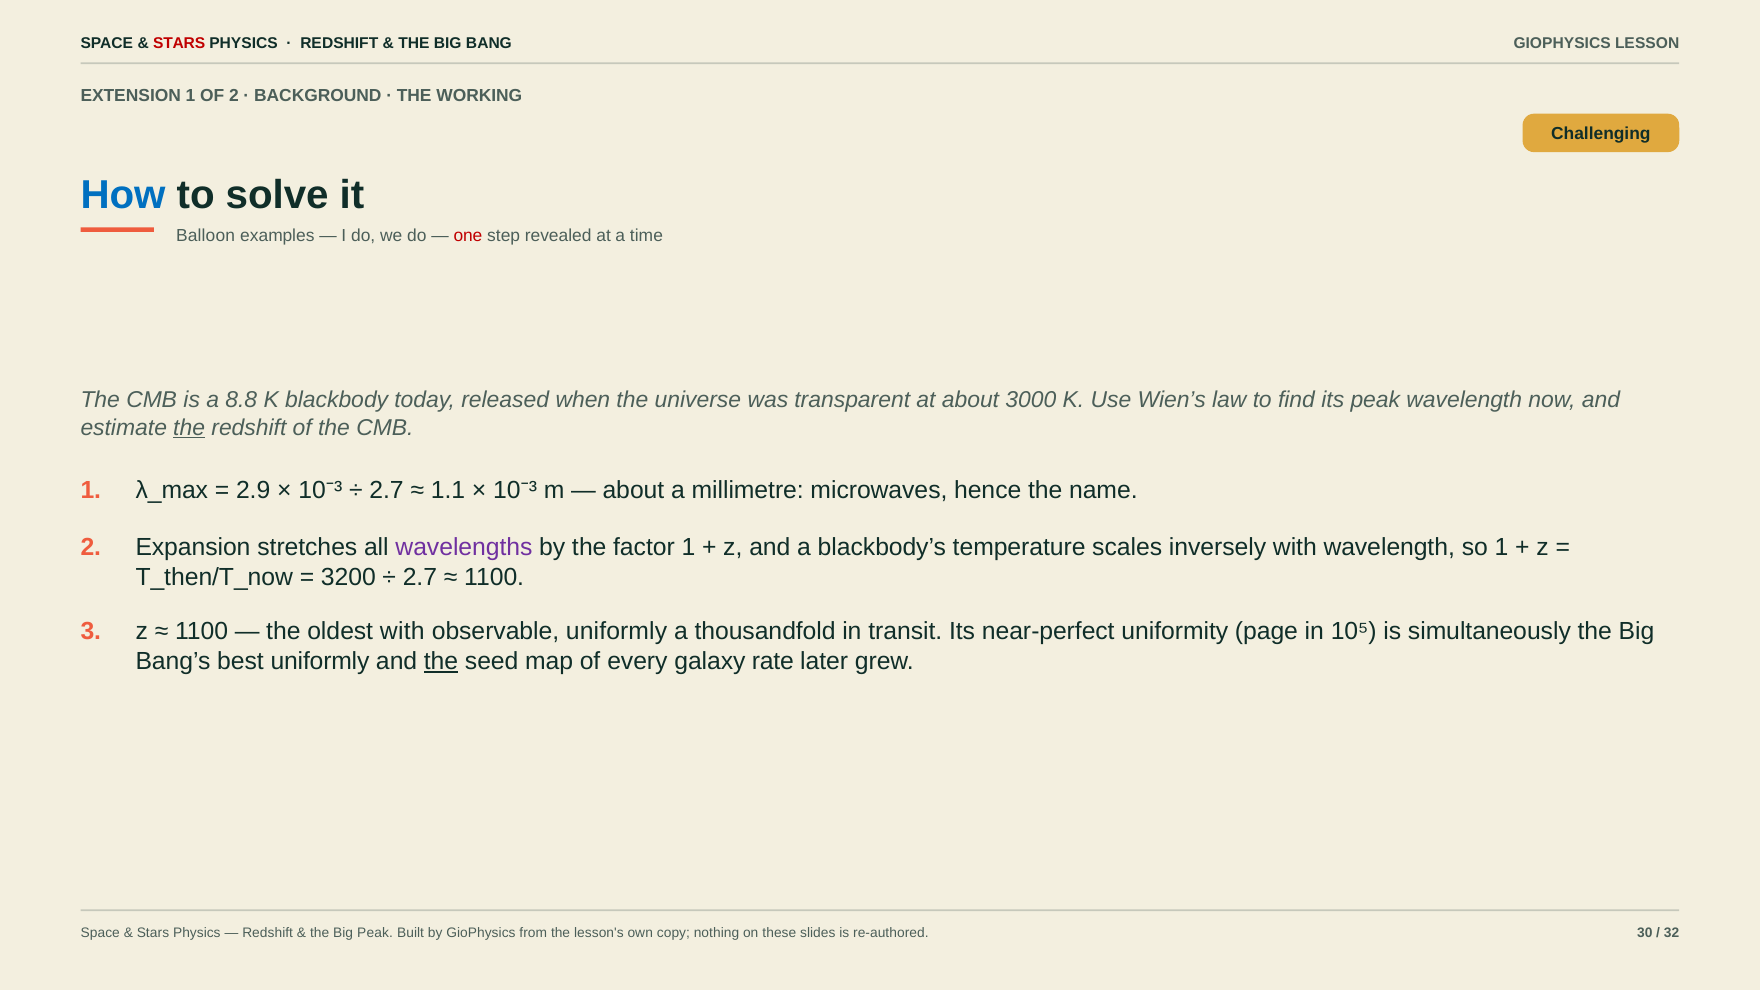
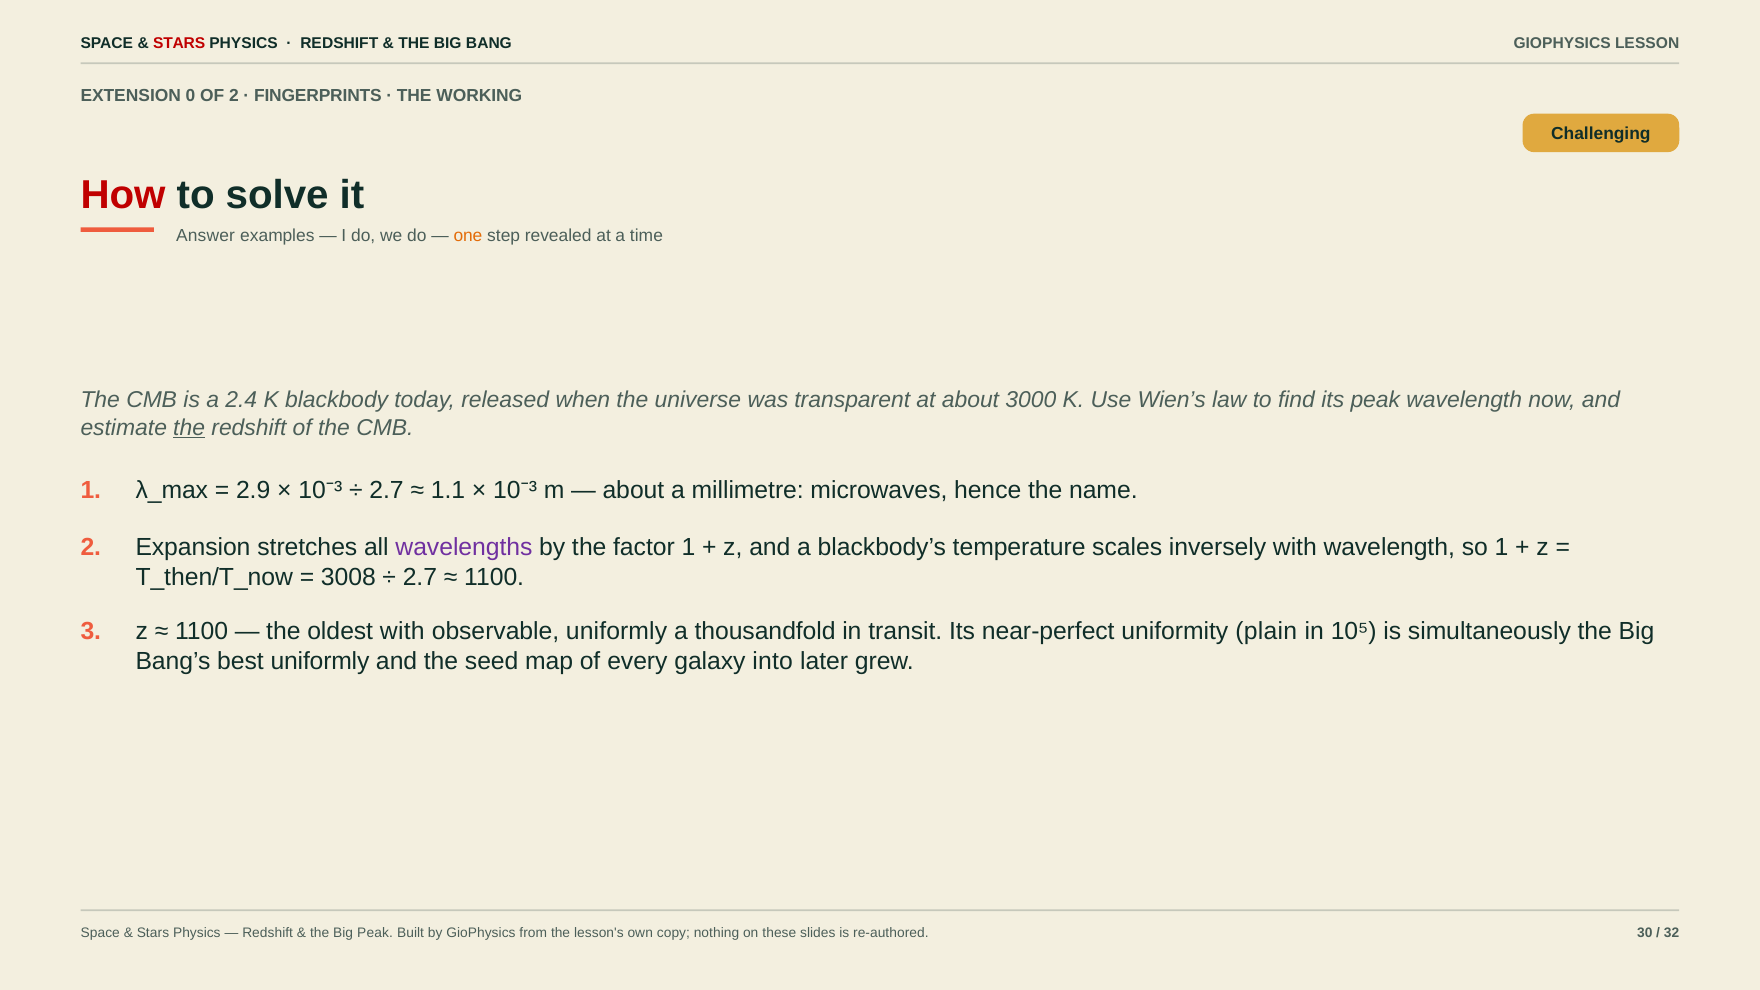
EXTENSION 1: 1 -> 0
BACKGROUND: BACKGROUND -> FINGERPRINTS
How colour: blue -> red
Balloon: Balloon -> Answer
one colour: red -> orange
8.8: 8.8 -> 2.4
3200: 3200 -> 3008
page: page -> plain
the at (441, 661) underline: present -> none
rate: rate -> into
